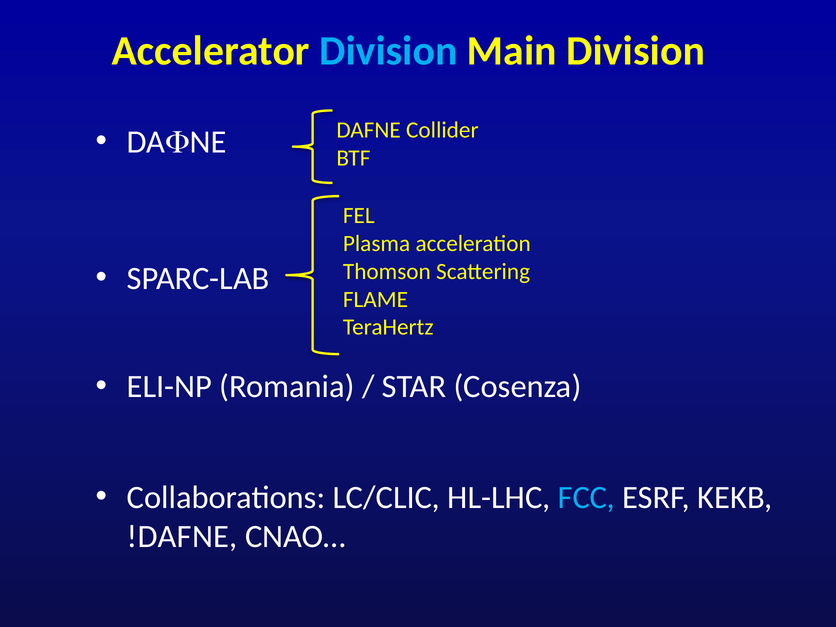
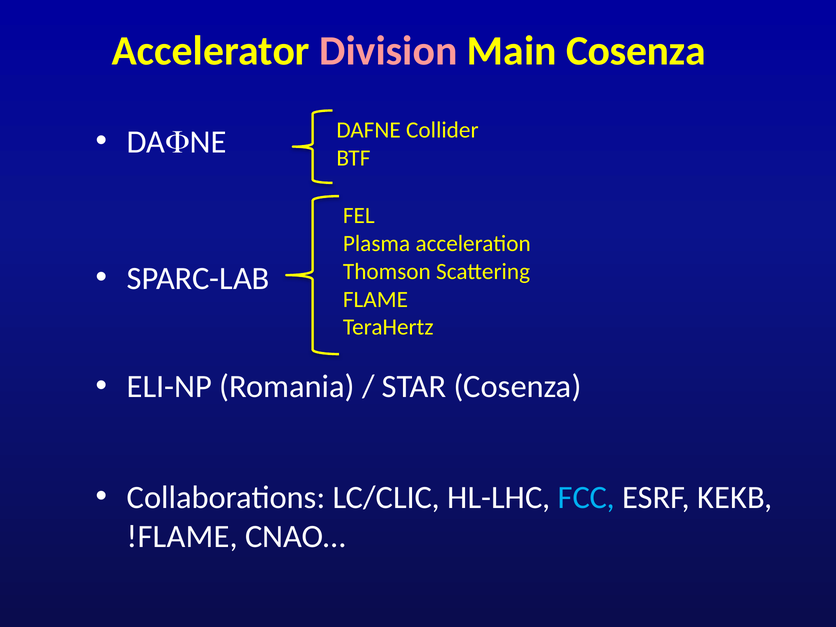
Division at (388, 51) colour: light blue -> pink
Main Division: Division -> Cosenza
!DAFNE: !DAFNE -> !FLAME
